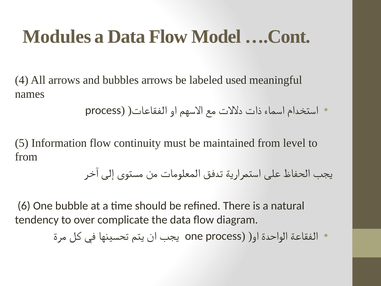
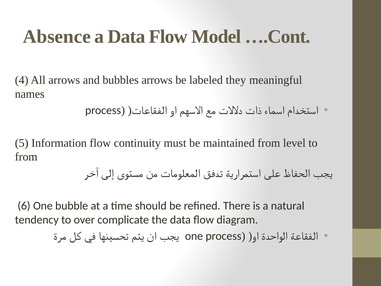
Modules: Modules -> Absence
used: used -> they
